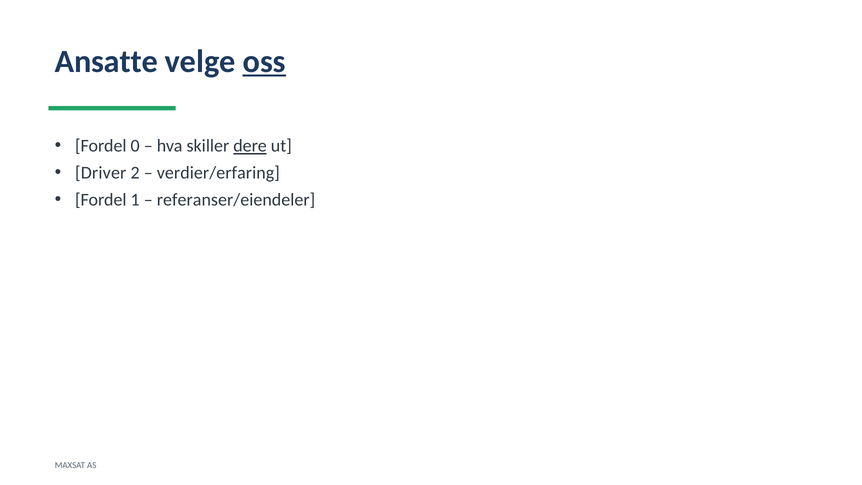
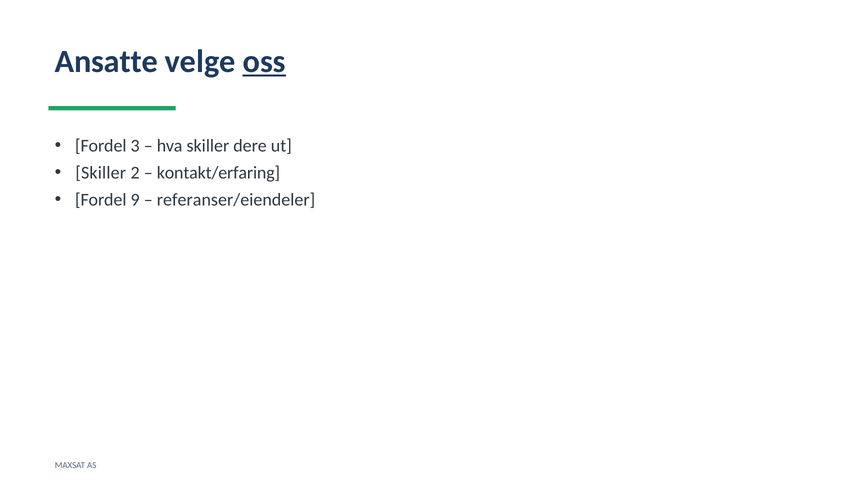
0: 0 -> 3
dere underline: present -> none
Driver at (101, 173): Driver -> Skiller
verdier/erfaring: verdier/erfaring -> kontakt/erfaring
1: 1 -> 9
